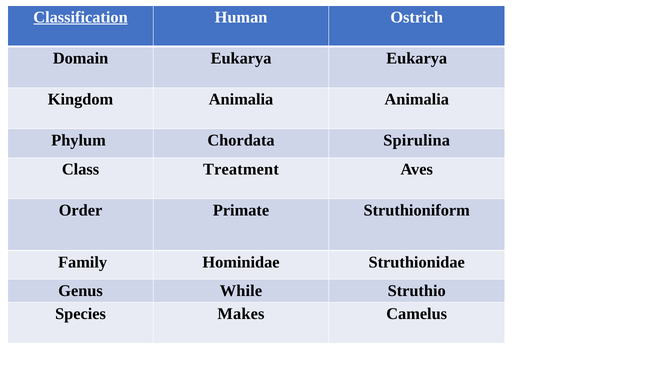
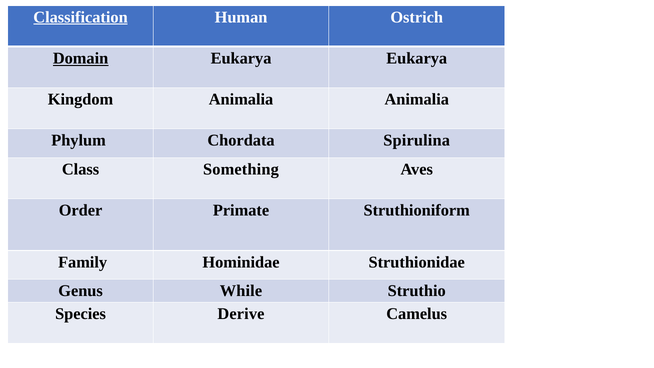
Domain underline: none -> present
Treatment: Treatment -> Something
Makes: Makes -> Derive
